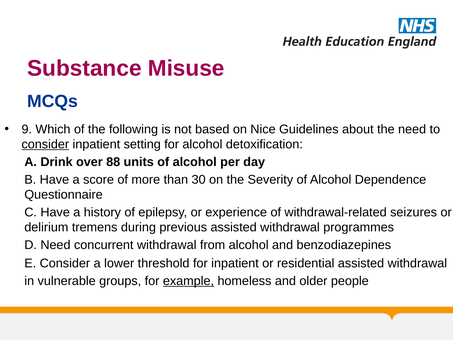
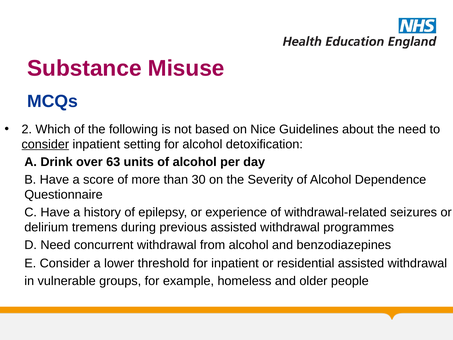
9: 9 -> 2
88: 88 -> 63
example underline: present -> none
